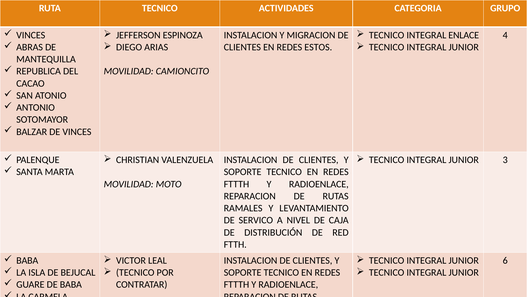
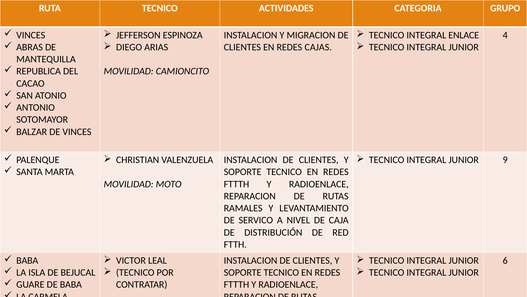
ESTOS: ESTOS -> CAJAS
3: 3 -> 9
